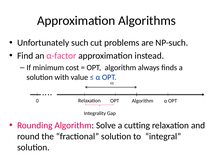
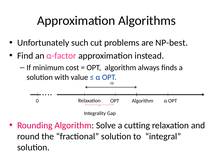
NP-such: NP-such -> NP-best
